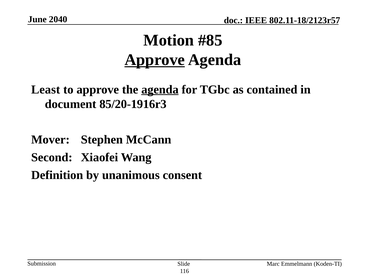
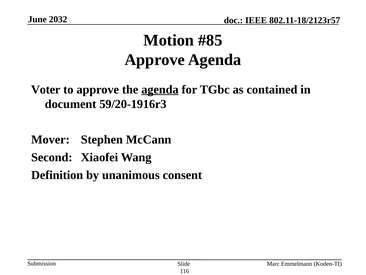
2040: 2040 -> 2032
Approve at (155, 60) underline: present -> none
Least: Least -> Voter
85/20-1916r3: 85/20-1916r3 -> 59/20-1916r3
